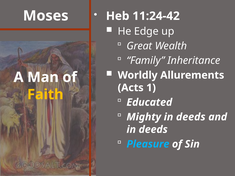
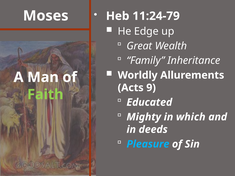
11:24-42: 11:24-42 -> 11:24-79
1: 1 -> 9
Faith colour: yellow -> light green
Mighty in deeds: deeds -> which
